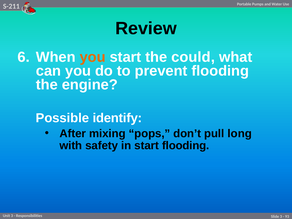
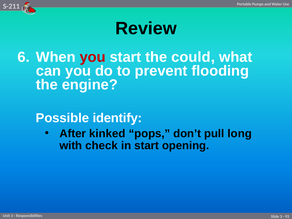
you at (93, 57) colour: orange -> red
mixing: mixing -> kinked
safety: safety -> check
start flooding: flooding -> opening
